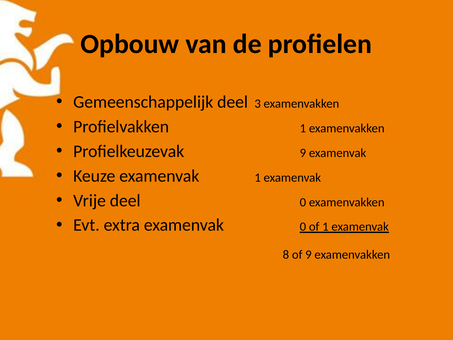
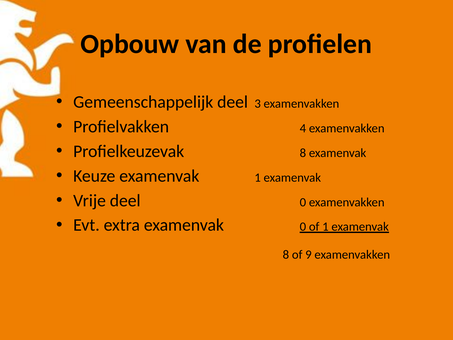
Profielvakken 1: 1 -> 4
Profielkeuzevak 9: 9 -> 8
